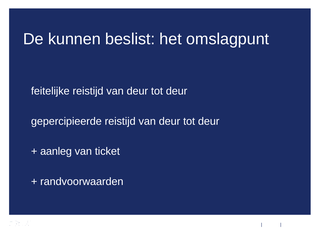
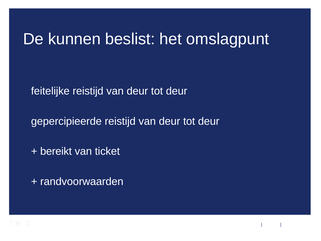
aanleg: aanleg -> bereikt
